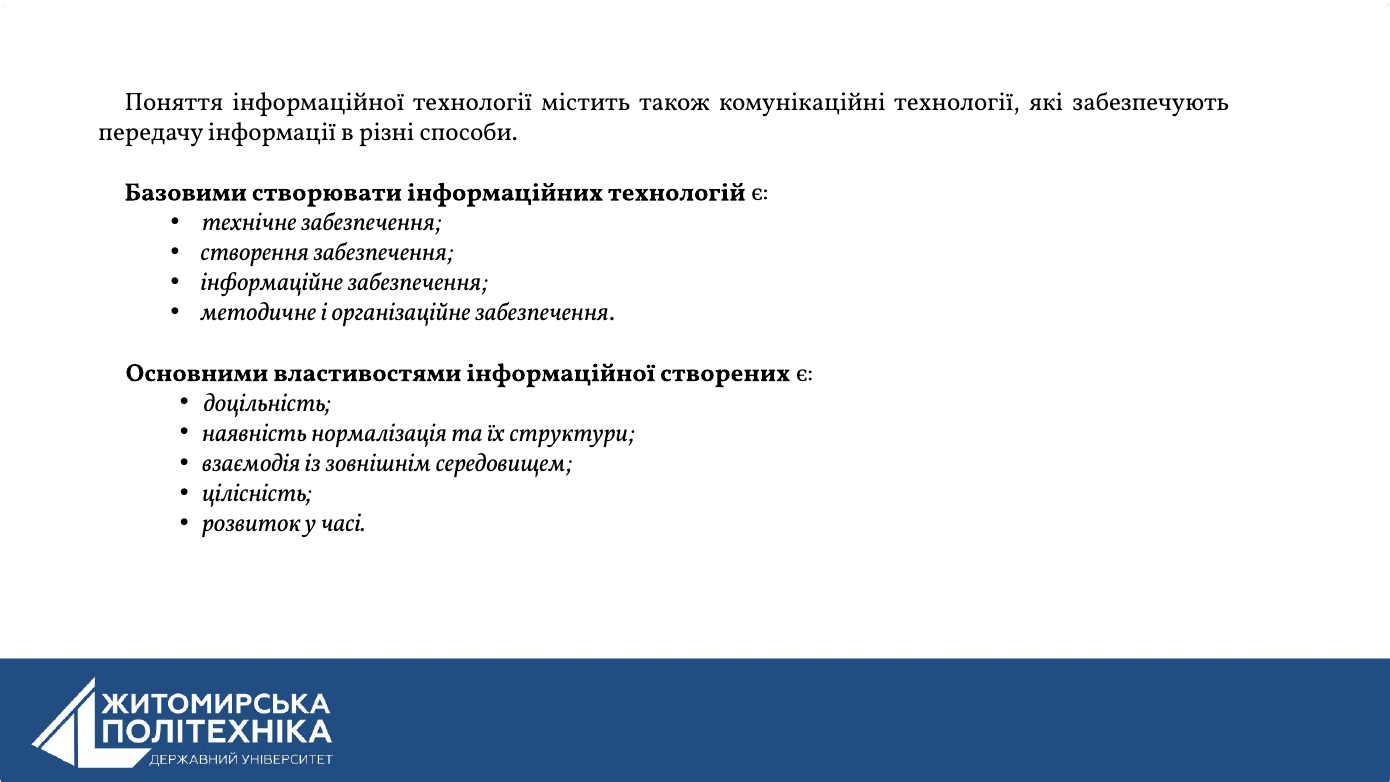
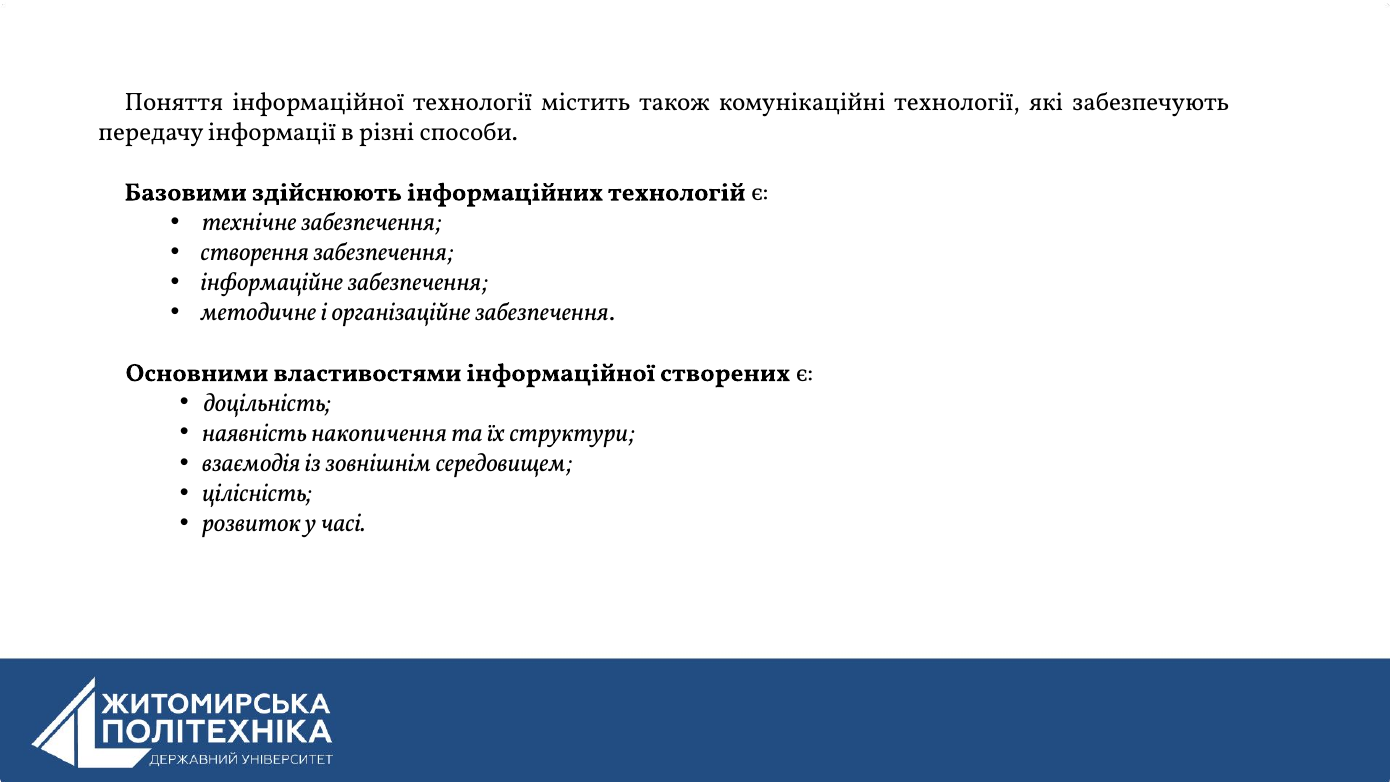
створювати: створювати -> здійснюють
нормалізація: нормалізація -> накопичення
